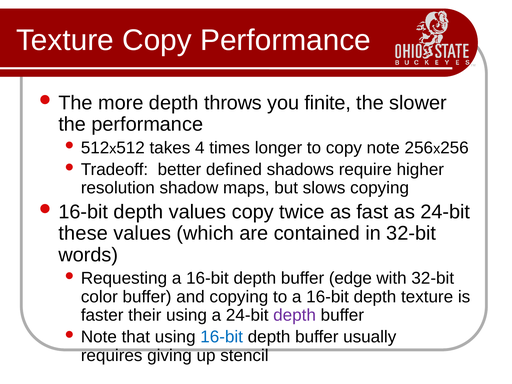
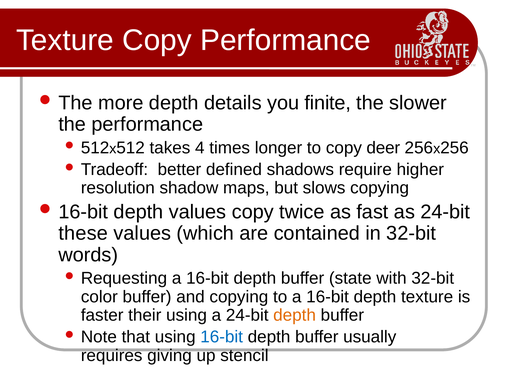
throws: throws -> details
copy note: note -> deer
edge: edge -> state
depth at (295, 315) colour: purple -> orange
